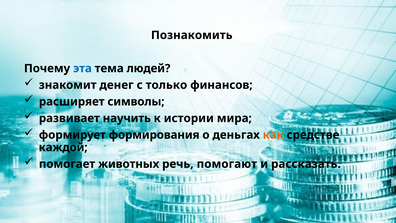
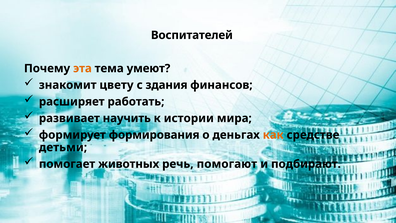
Познакомить: Познакомить -> Воспитателей
эта colour: blue -> orange
людей: людей -> умеют
денег: денег -> цвету
только: только -> здания
символы: символы -> работать
каждой: каждой -> детьми
рассказать: рассказать -> подбирают
